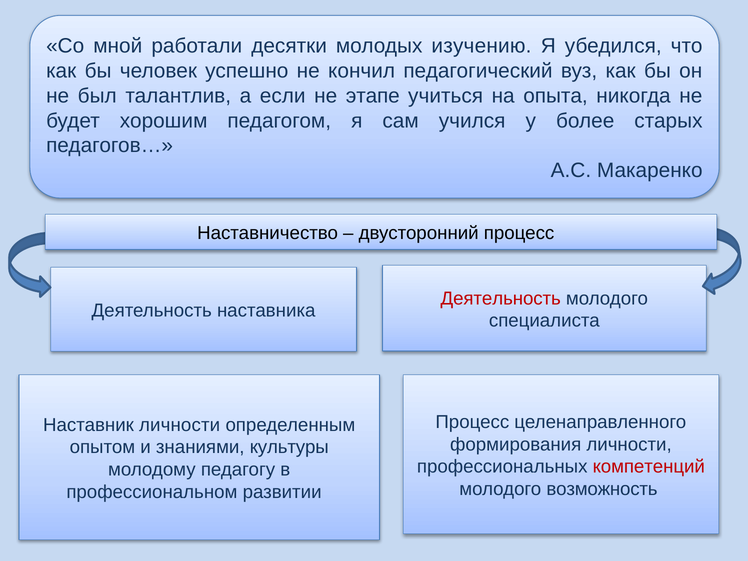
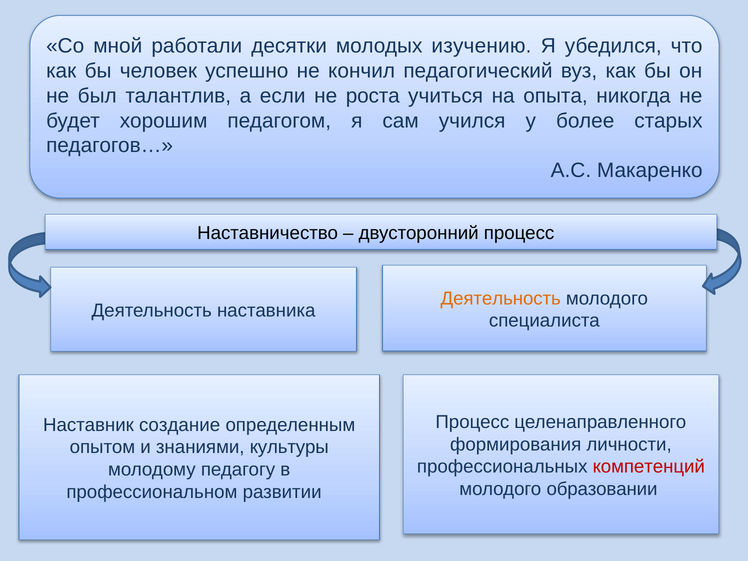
этапе: этапе -> роста
Деятельность at (501, 298) colour: red -> orange
Наставник личности: личности -> создание
возможность: возможность -> образовании
